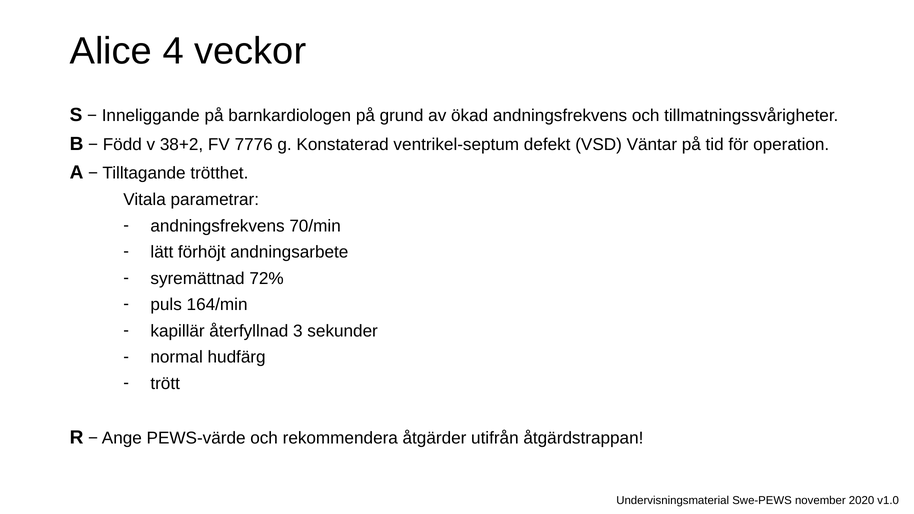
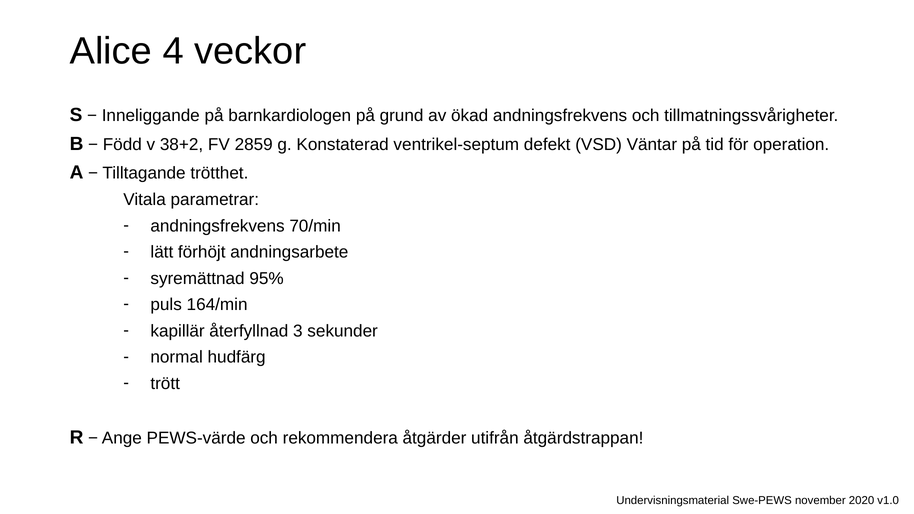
7776: 7776 -> 2859
72%: 72% -> 95%
